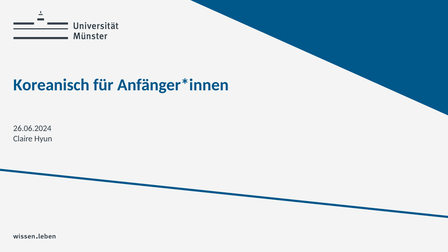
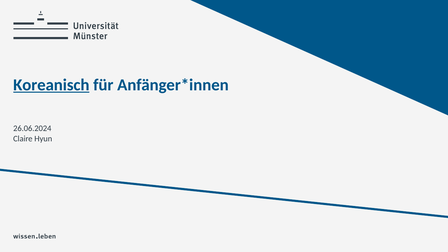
Koreanisch underline: none -> present
